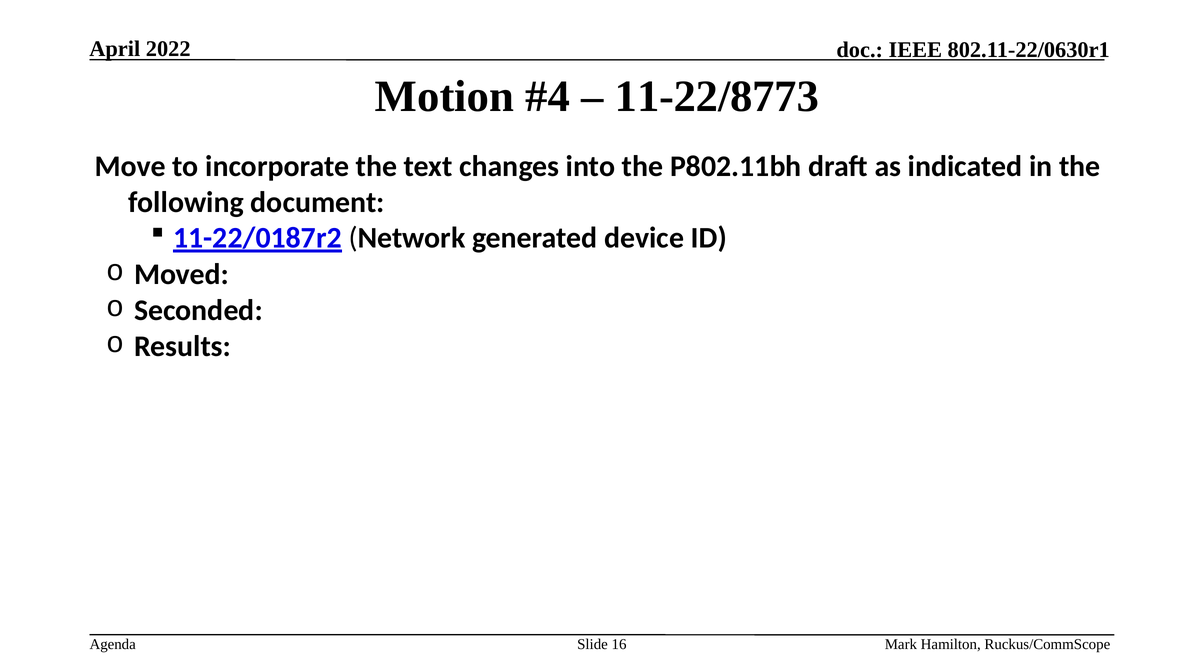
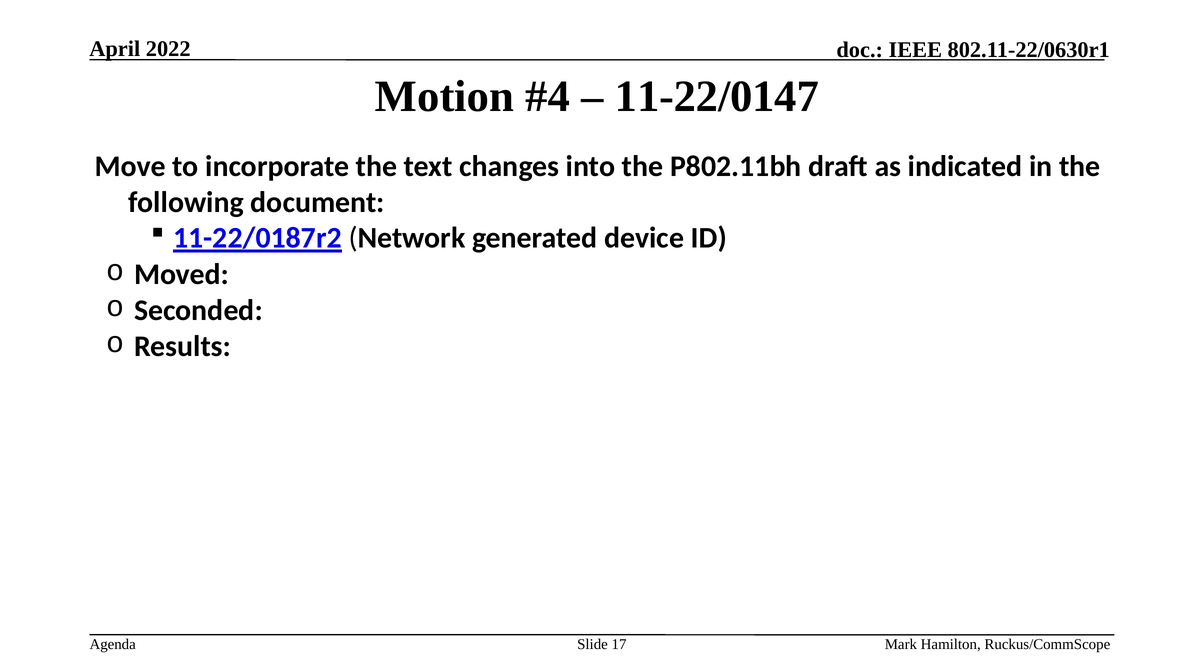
11-22/8773: 11-22/8773 -> 11-22/0147
16: 16 -> 17
